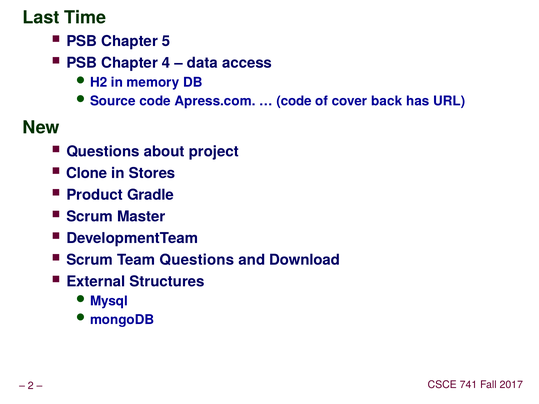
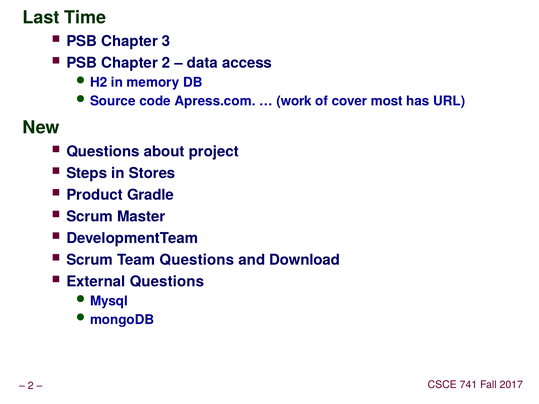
5: 5 -> 3
Chapter 4: 4 -> 2
code at (294, 101): code -> work
back: back -> most
Clone: Clone -> Steps
External Structures: Structures -> Questions
